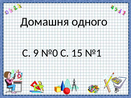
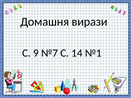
одного: одного -> вирази
№0: №0 -> №7
15: 15 -> 14
